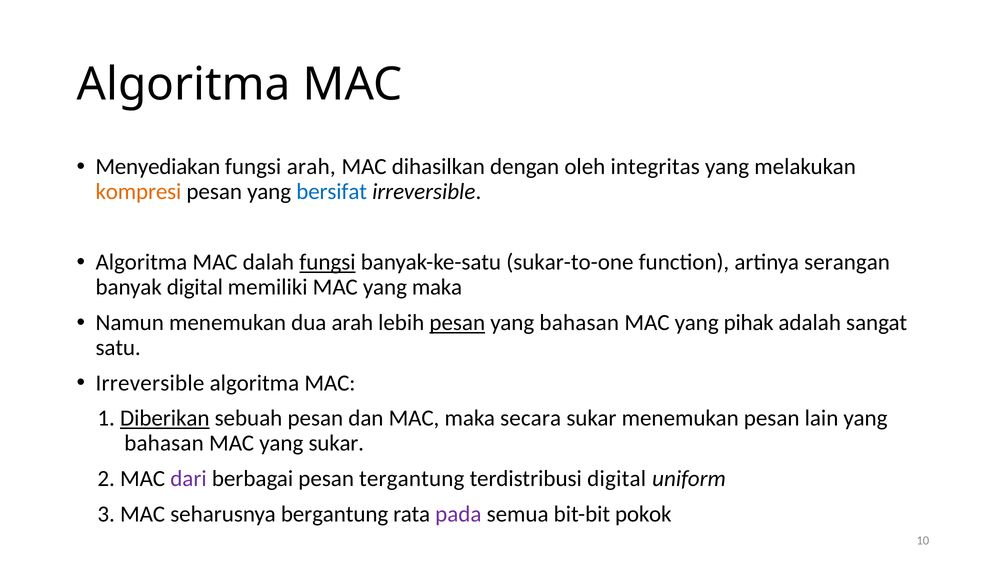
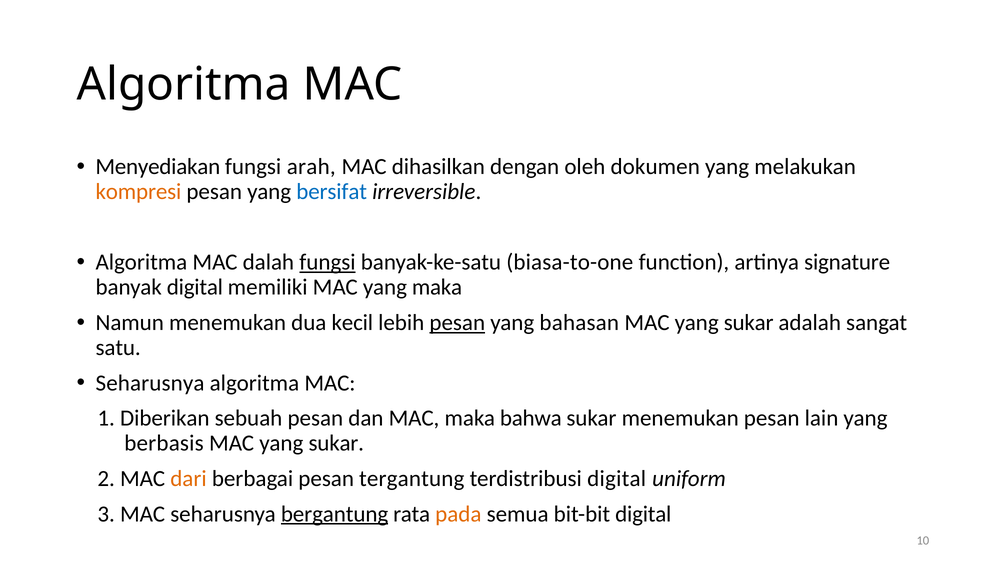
integritas: integritas -> dokumen
sukar-to-one: sukar-to-one -> biasa-to-one
serangan: serangan -> signature
dua arah: arah -> kecil
pihak at (749, 323): pihak -> sukar
Irreversible at (150, 383): Irreversible -> Seharusnya
Diberikan underline: present -> none
secara: secara -> bahwa
bahasan at (164, 443): bahasan -> berbasis
dari colour: purple -> orange
bergantung underline: none -> present
pada colour: purple -> orange
bit-bit pokok: pokok -> digital
